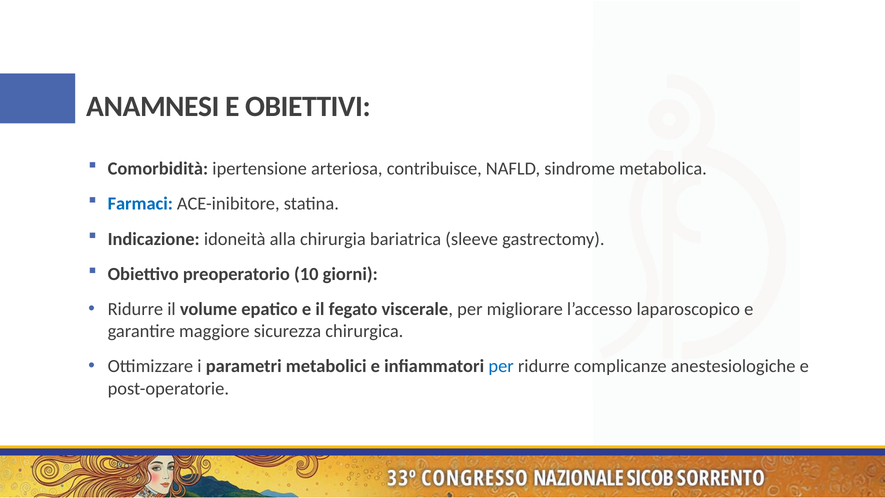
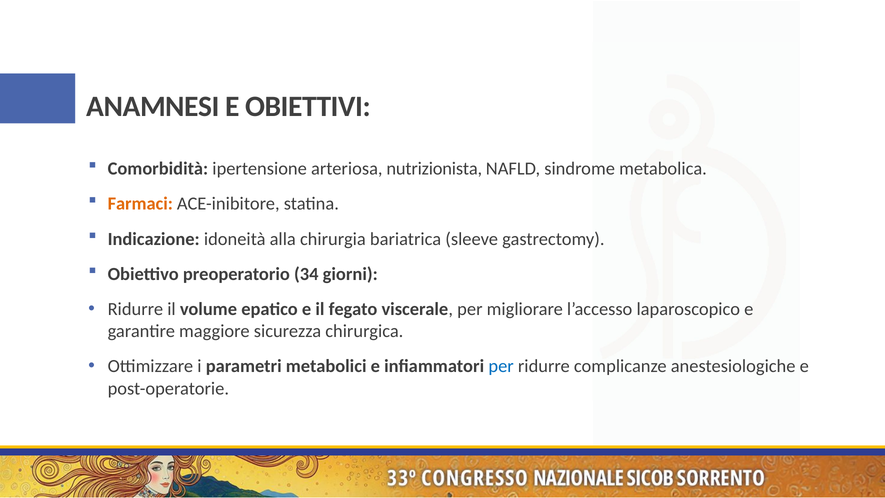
contribuisce: contribuisce -> nutrizionista
Farmaci colour: blue -> orange
10: 10 -> 34
